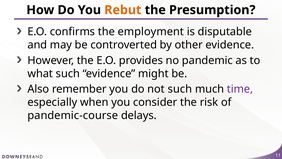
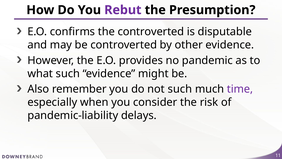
Rebut colour: orange -> purple
the employment: employment -> controverted
pandemic-course: pandemic-course -> pandemic-liability
